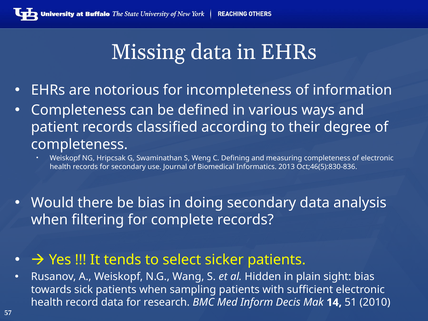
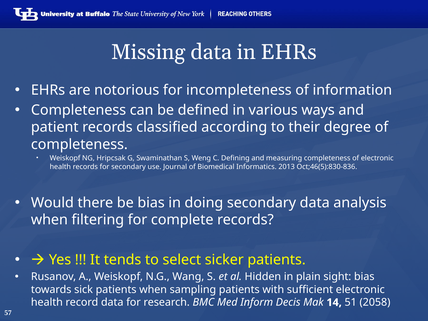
2010: 2010 -> 2058
